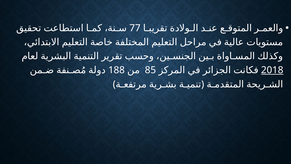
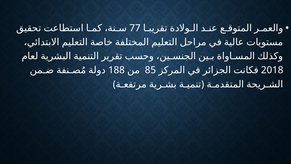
2018 underline: present -> none
